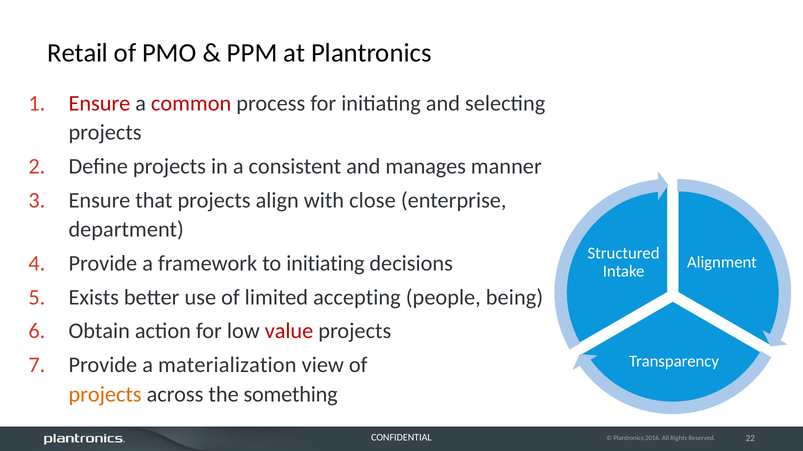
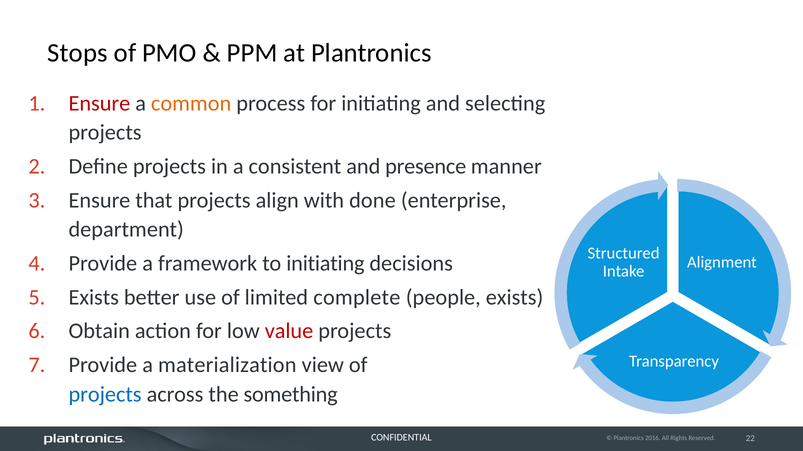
Retail: Retail -> Stops
common colour: red -> orange
manages: manages -> presence
close: close -> done
accepting: accepting -> complete
people being: being -> exists
projects at (105, 395) colour: orange -> blue
